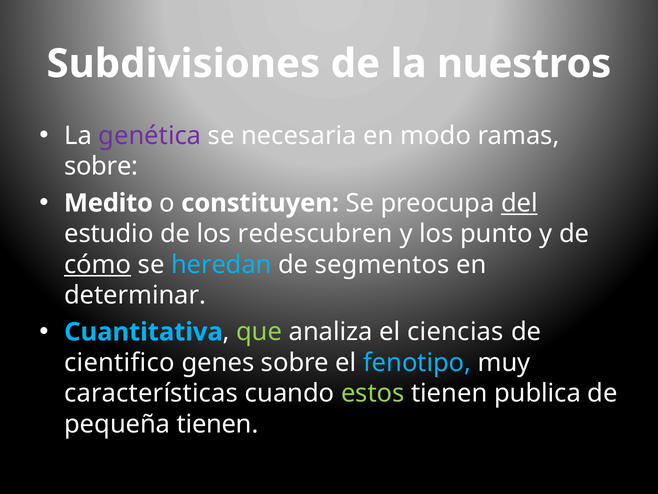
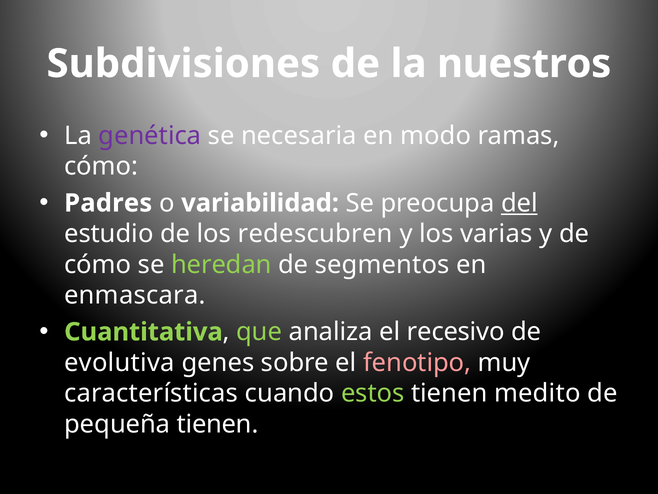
sobre at (101, 166): sobre -> cómo
Medito: Medito -> Padres
constituyen: constituyen -> variabilidad
punto: punto -> varias
cómo at (98, 264) underline: present -> none
heredan colour: light blue -> light green
determinar: determinar -> enmascara
Cuantitativa colour: light blue -> light green
ciencias: ciencias -> recesivo
cientifico: cientifico -> evolutiva
fenotipo colour: light blue -> pink
publica: publica -> medito
